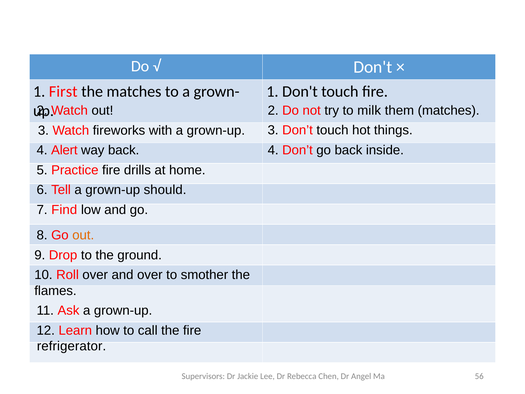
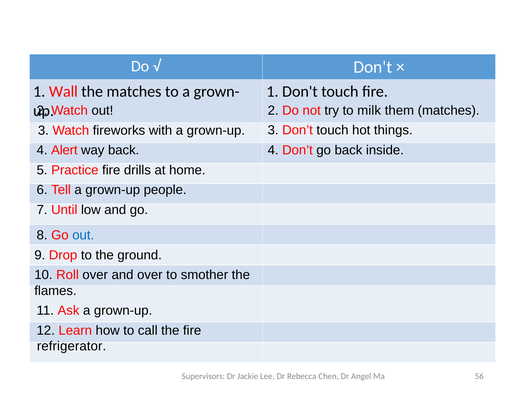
First: First -> Wall
should: should -> people
Find: Find -> Until
out at (83, 235) colour: orange -> blue
